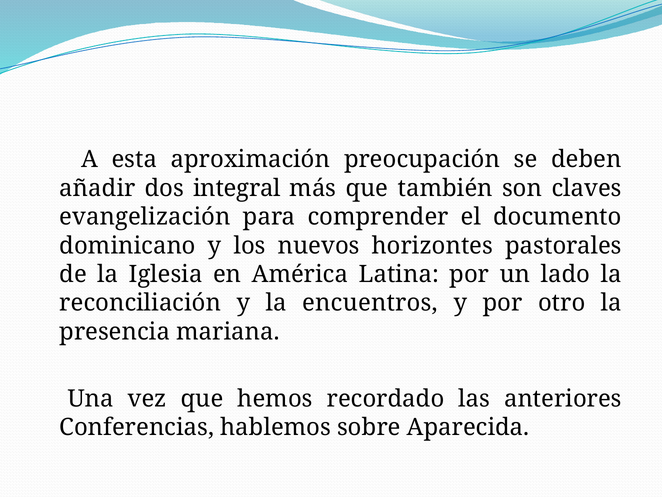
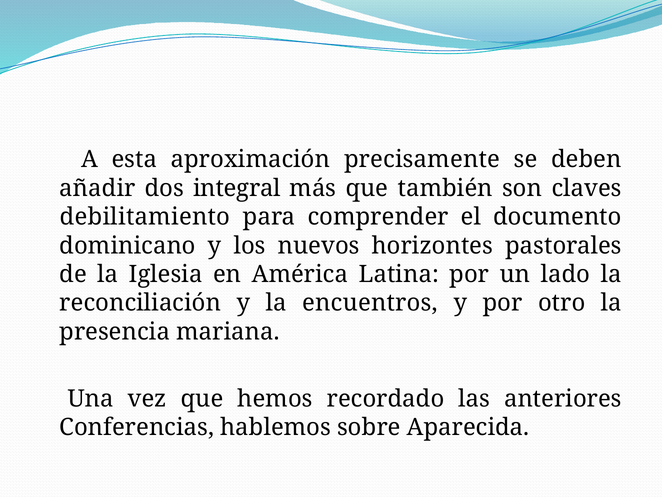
preocupación: preocupación -> precisamente
evangelización: evangelización -> debilitamiento
